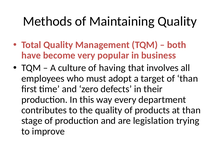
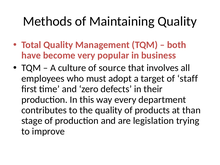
having: having -> source
of than: than -> staff
